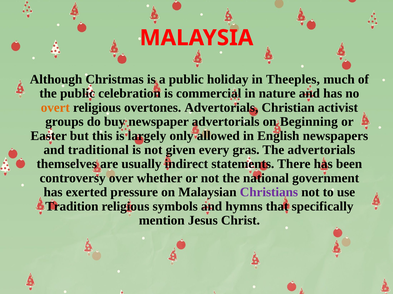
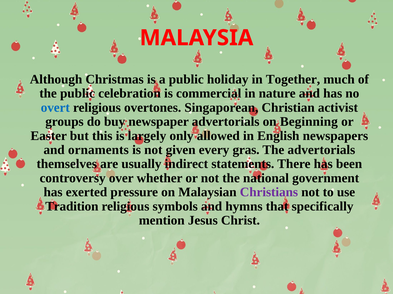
Theeples: Theeples -> Together
overt colour: orange -> blue
overtones Advertorials: Advertorials -> Singaporean
traditional: traditional -> ornaments
